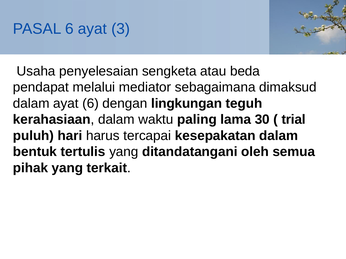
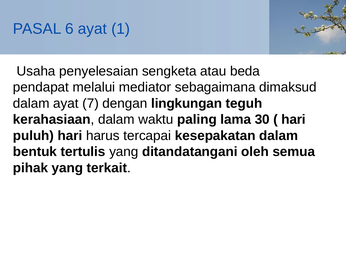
3: 3 -> 1
ayat 6: 6 -> 7
trial at (294, 120): trial -> hari
